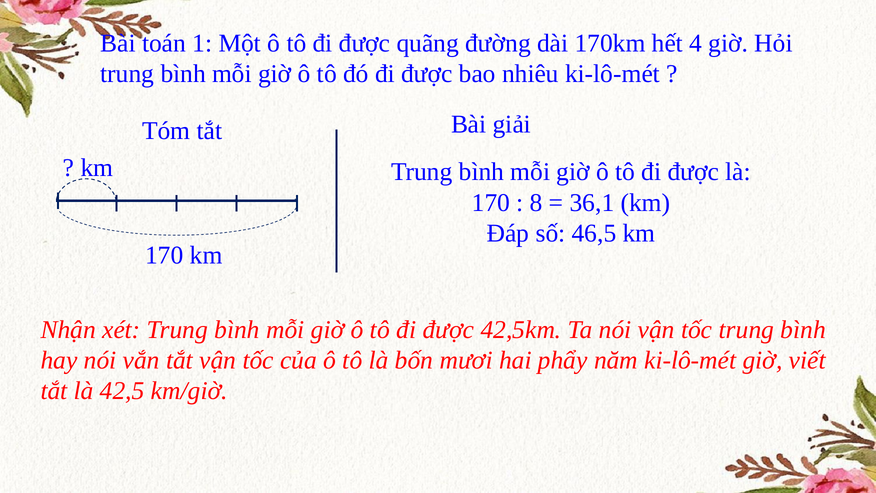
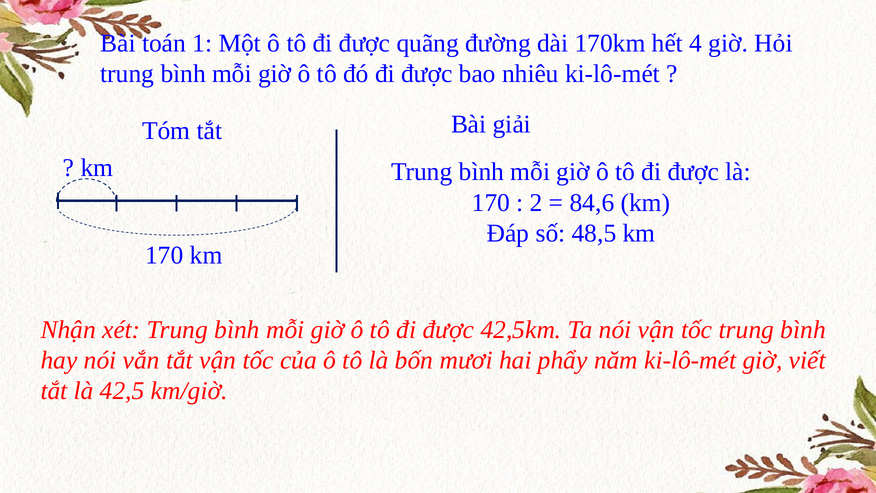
8: 8 -> 2
36,1: 36,1 -> 84,6
46,5: 46,5 -> 48,5
